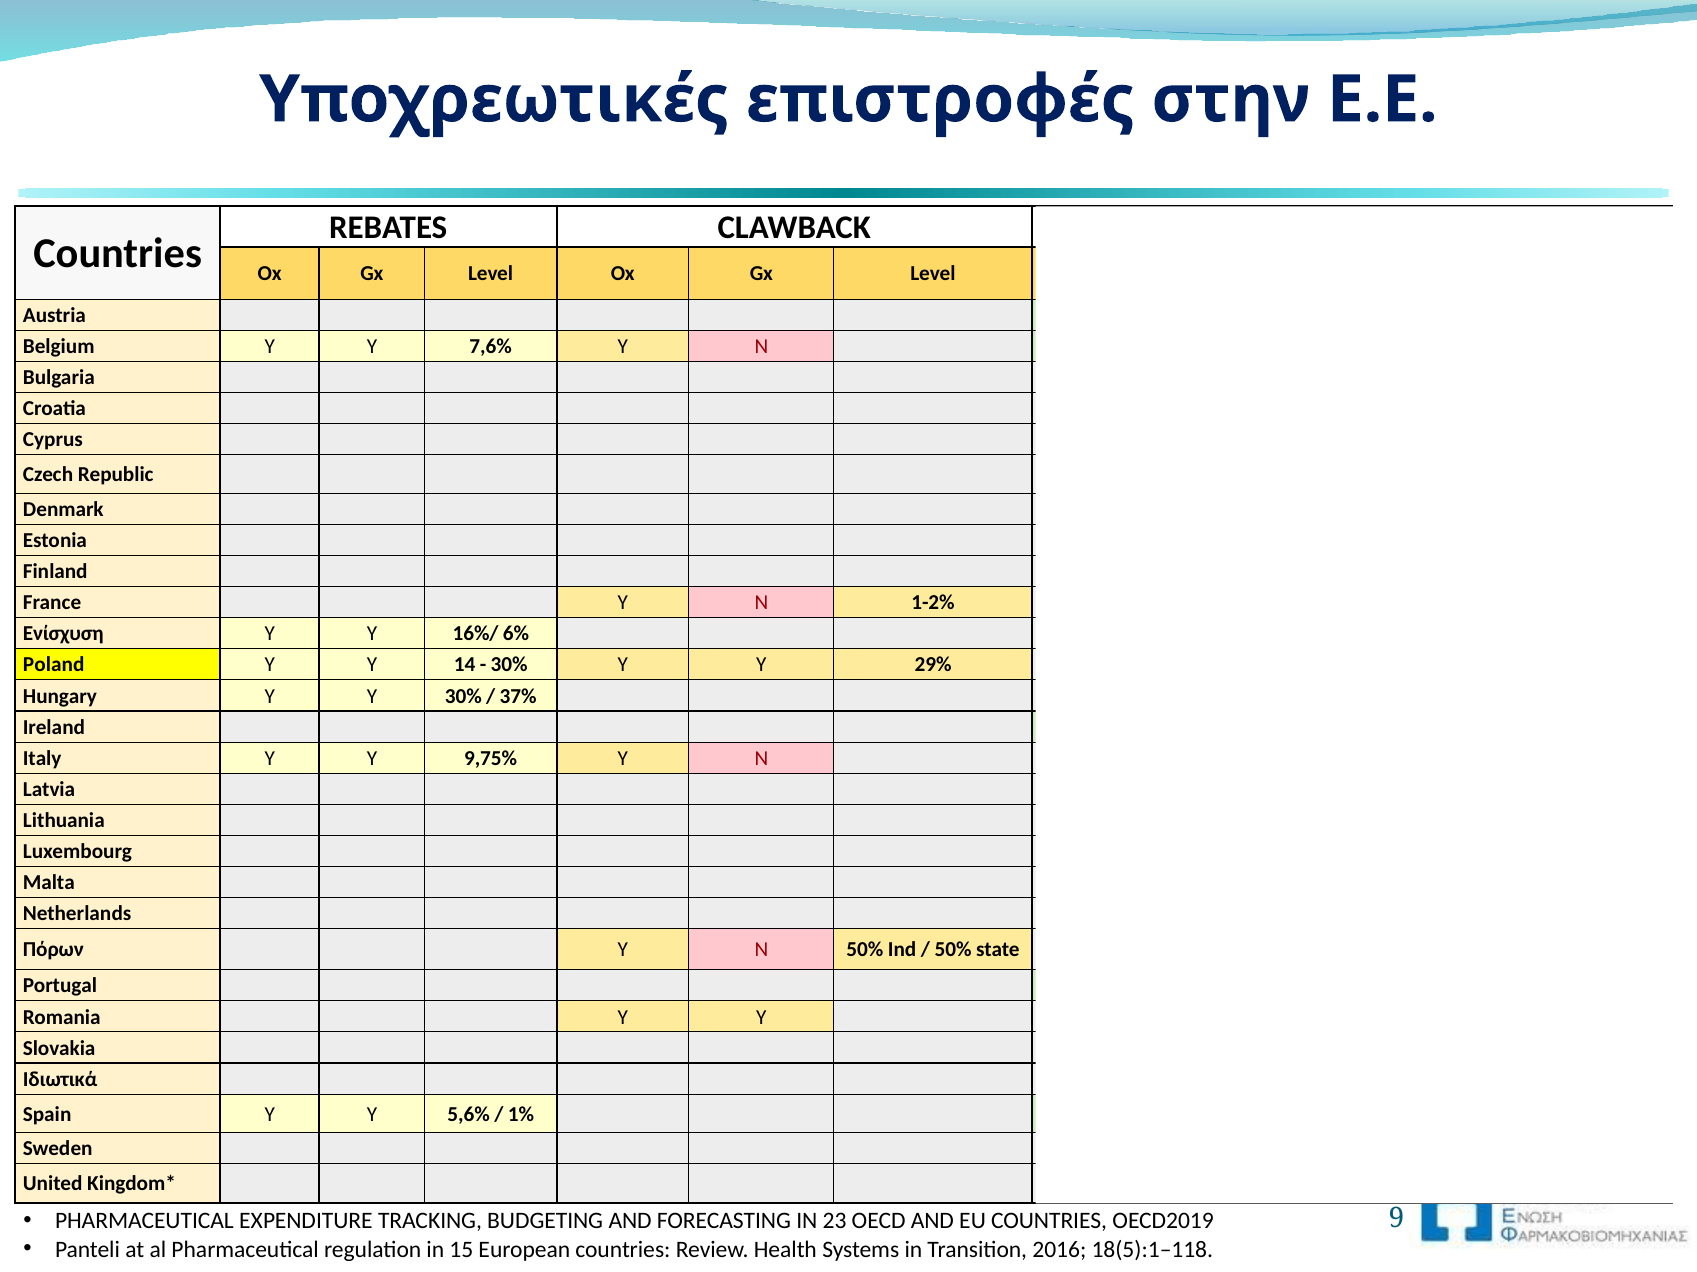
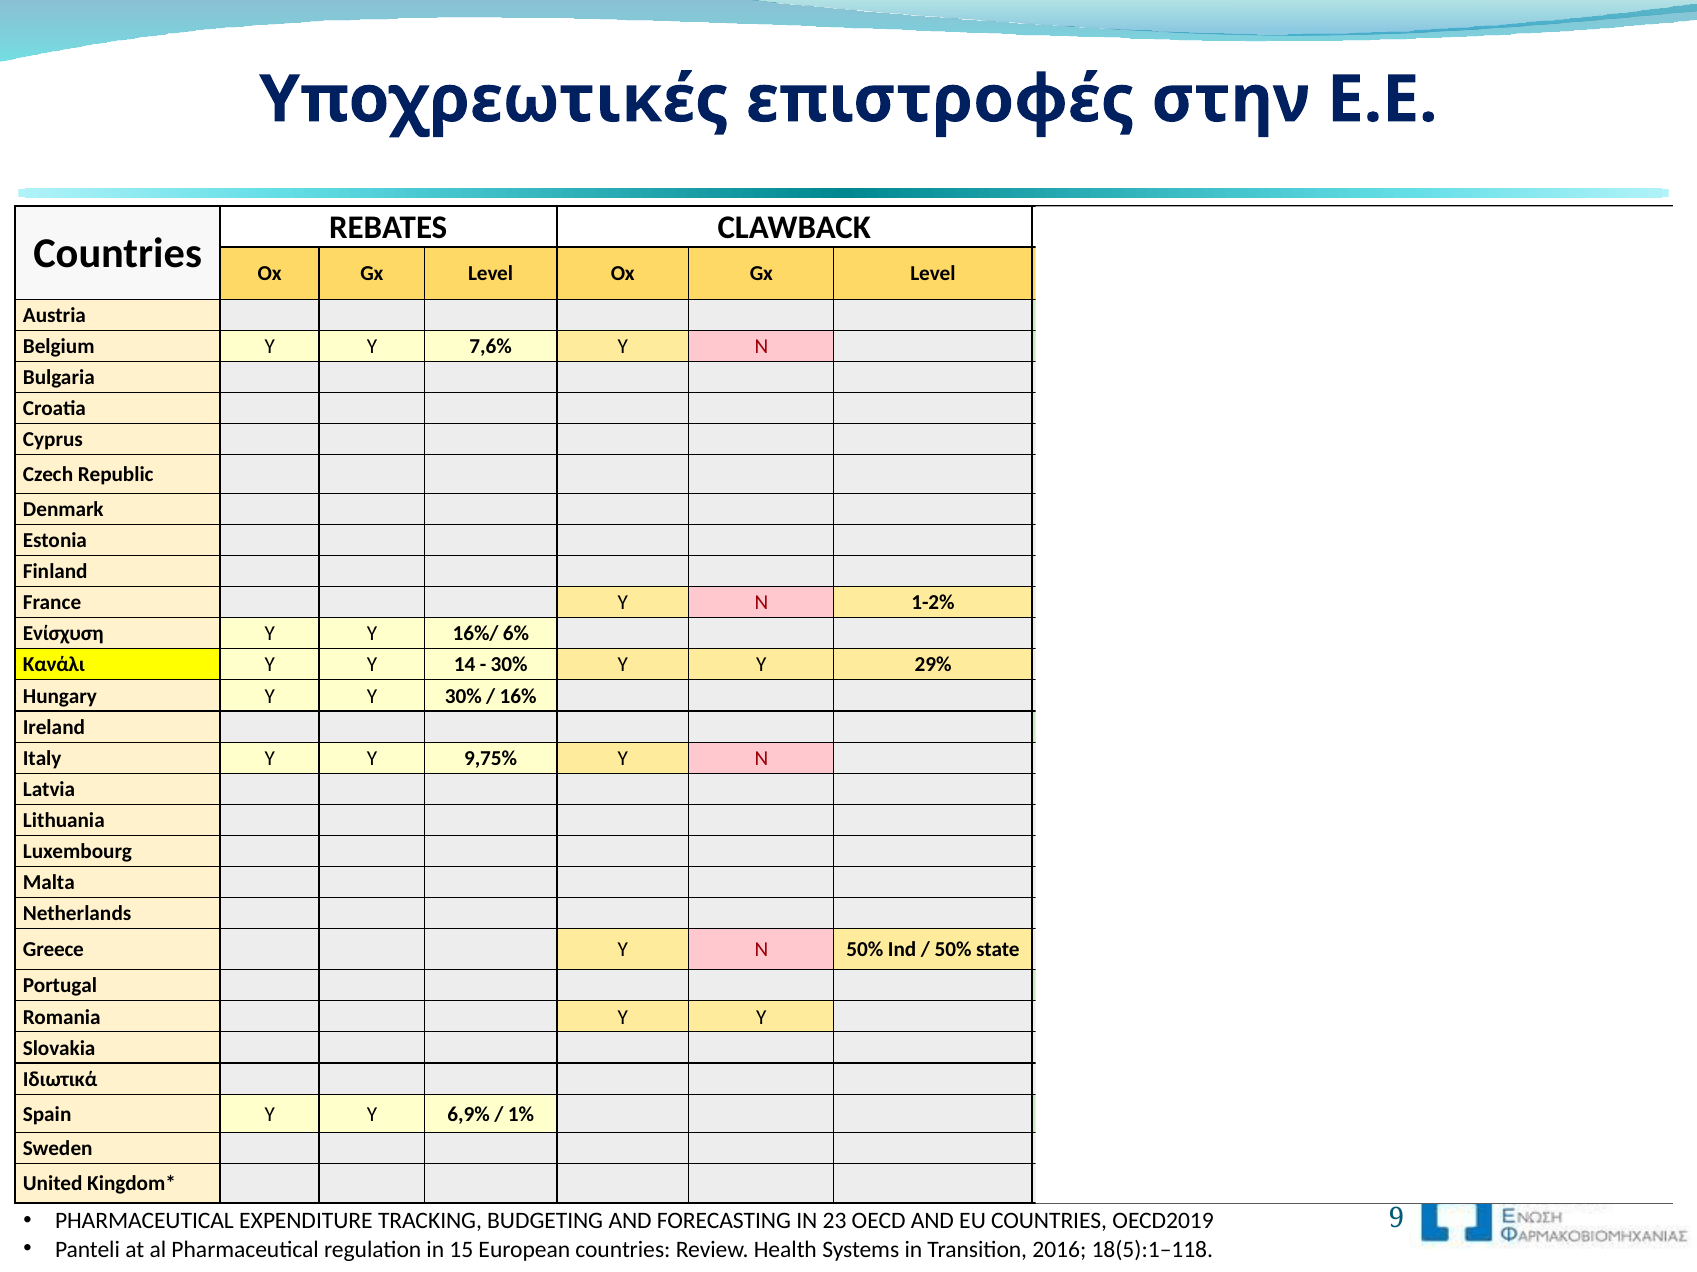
Poland: Poland -> Κανάλι
37%: 37% -> 16%
Πόρων: Πόρων -> Greece
5,6%: 5,6% -> 6,9%
